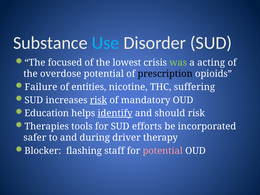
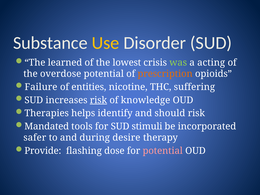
Use colour: light blue -> yellow
focused: focused -> learned
prescription colour: black -> orange
mandatory: mandatory -> knowledge
Education: Education -> Therapies
identify underline: present -> none
Therapies: Therapies -> Mandated
efforts: efforts -> stimuli
driver: driver -> desire
Blocker: Blocker -> Provide
staff: staff -> dose
